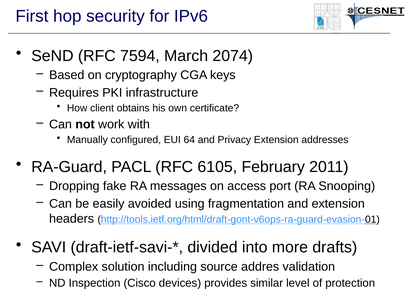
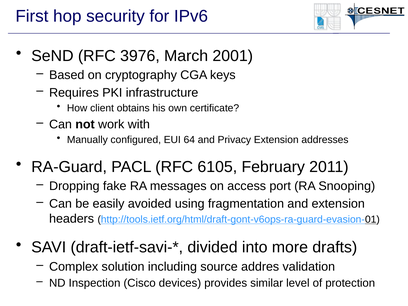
7594: 7594 -> 3976
2074: 2074 -> 2001
